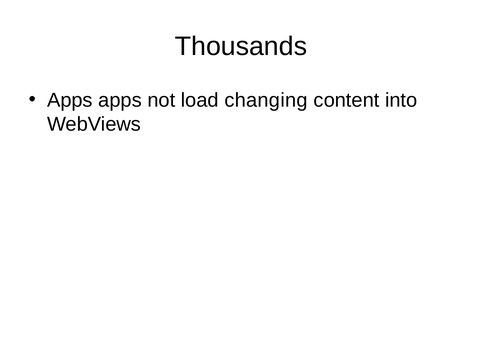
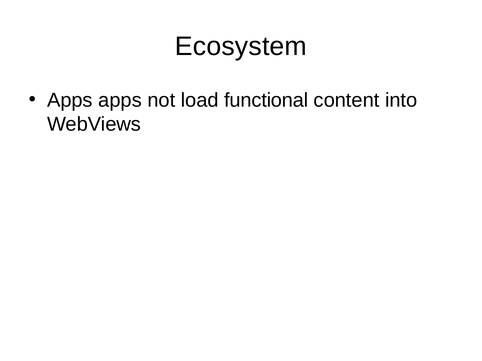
Thousands: Thousands -> Ecosystem
changing: changing -> functional
